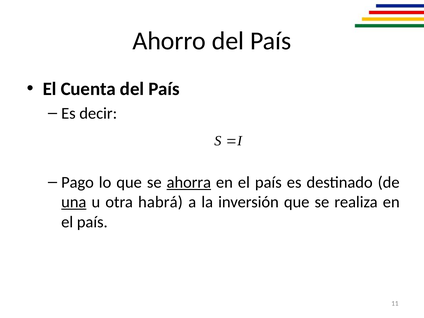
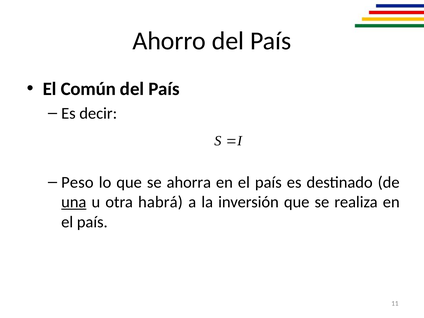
Cuenta: Cuenta -> Común
Pago: Pago -> Peso
ahorra underline: present -> none
